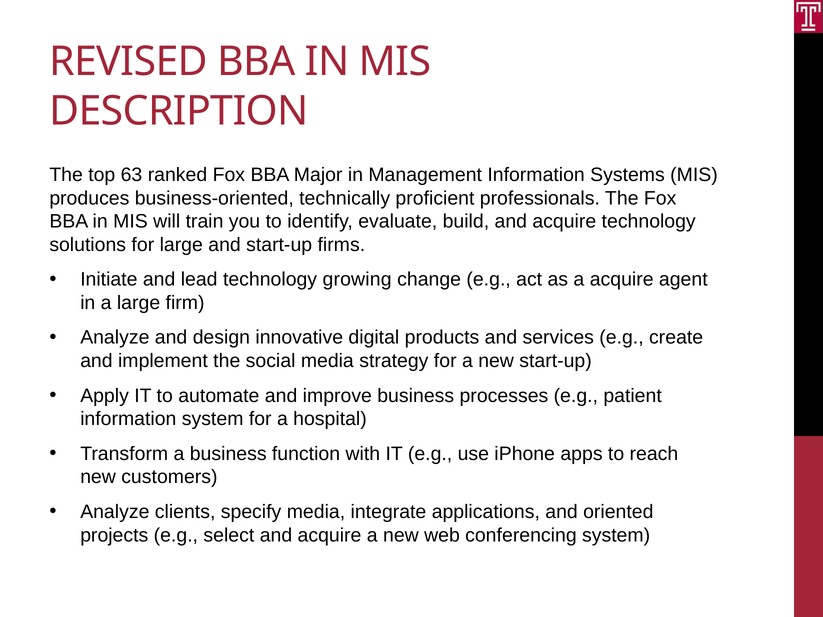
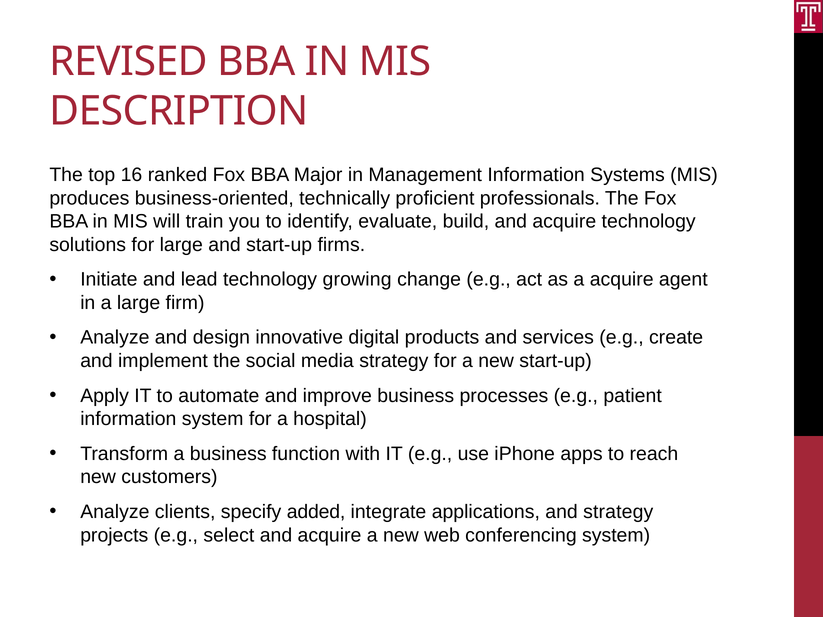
63: 63 -> 16
specify media: media -> added
and oriented: oriented -> strategy
